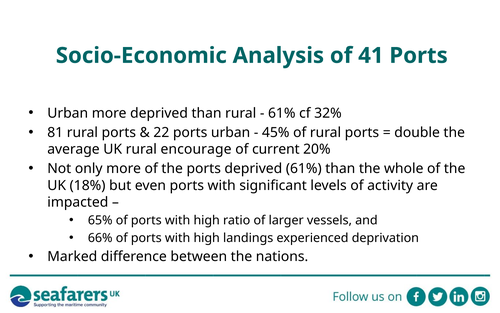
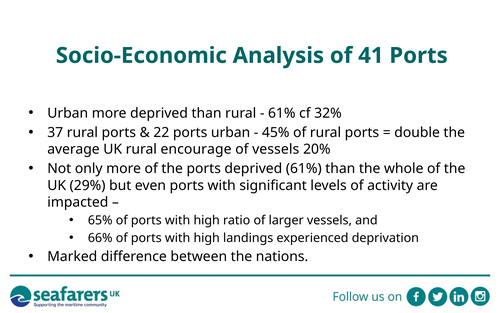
81: 81 -> 37
of current: current -> vessels
18%: 18% -> 29%
